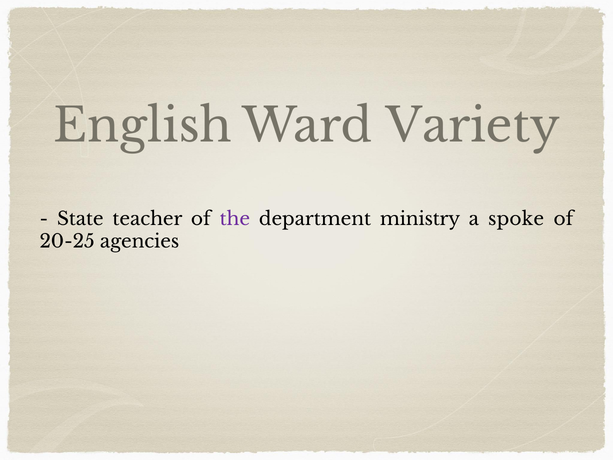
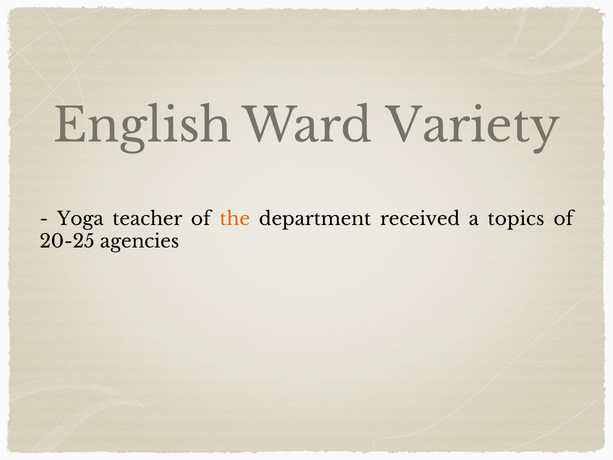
State: State -> Yoga
the colour: purple -> orange
ministry: ministry -> received
spoke: spoke -> topics
